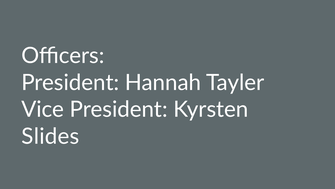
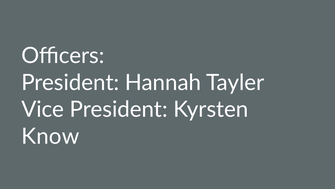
Slides: Slides -> Know
